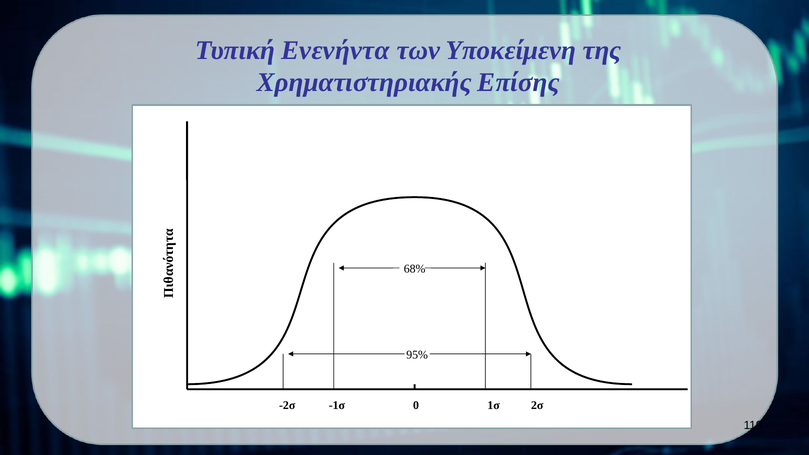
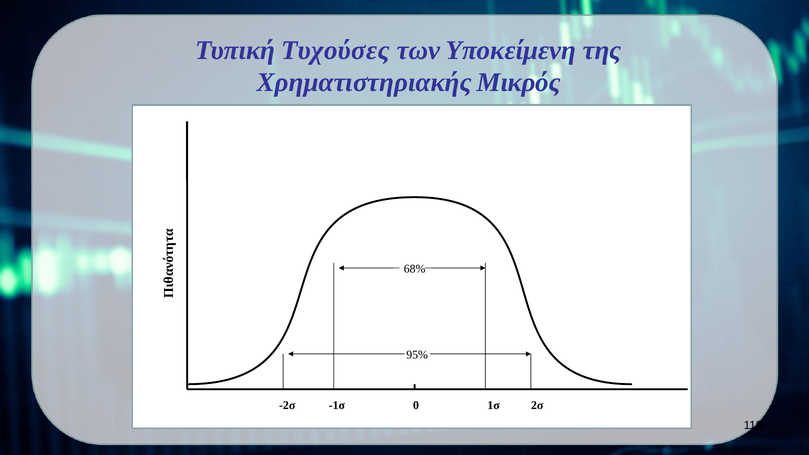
Ενενήντα: Ενενήντα -> Τυχούσες
Επίσης: Επίσης -> Μικρός
